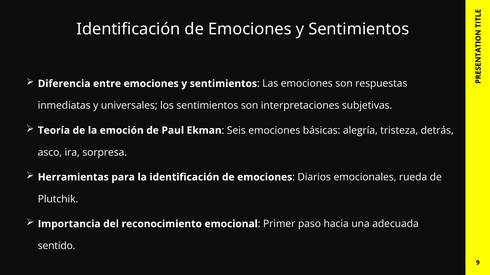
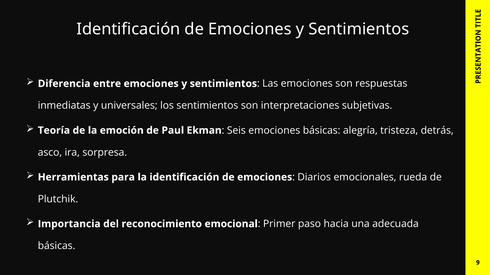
sentido at (57, 246): sentido -> básicas
